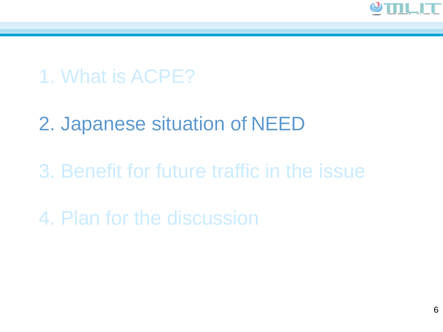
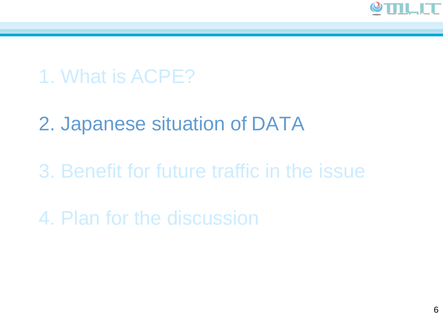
NEED: NEED -> DATA
